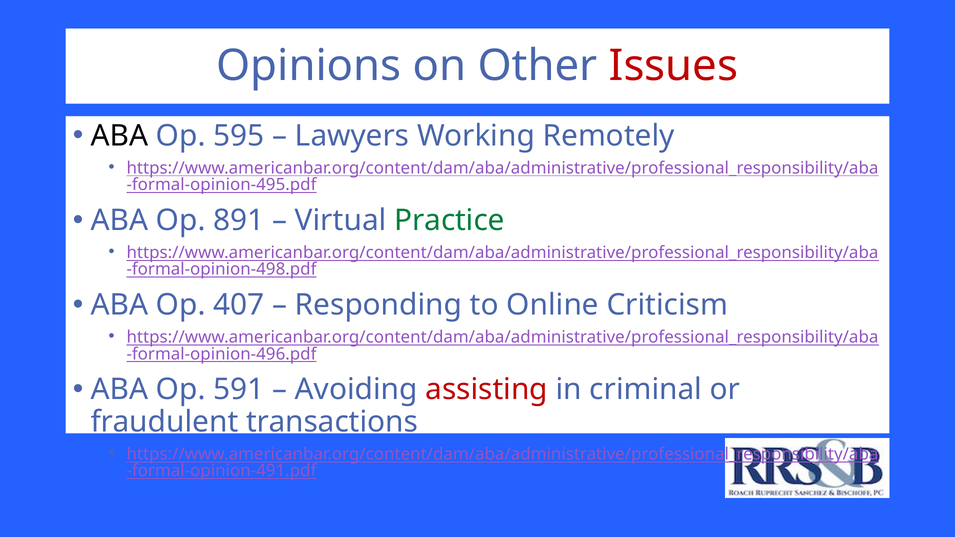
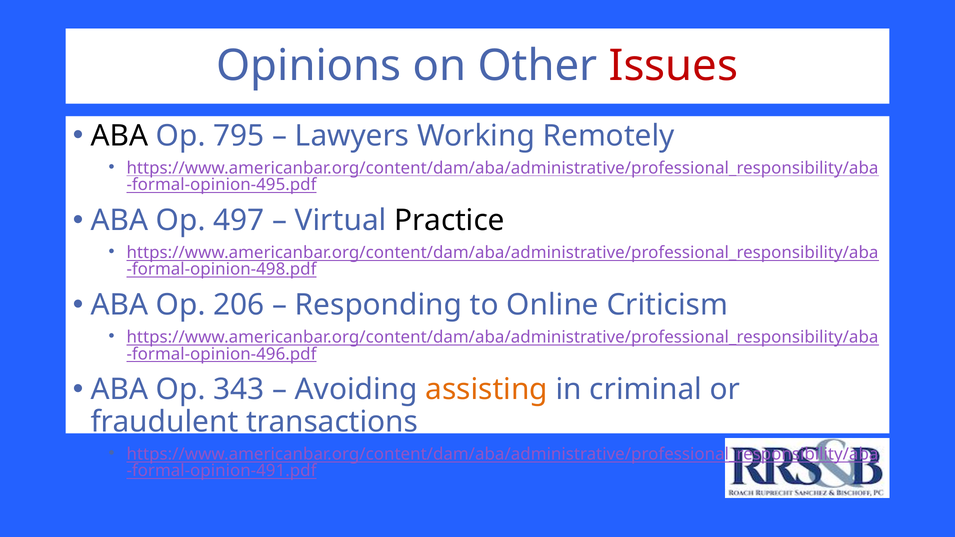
595: 595 -> 795
891: 891 -> 497
Practice colour: green -> black
407: 407 -> 206
591: 591 -> 343
assisting colour: red -> orange
